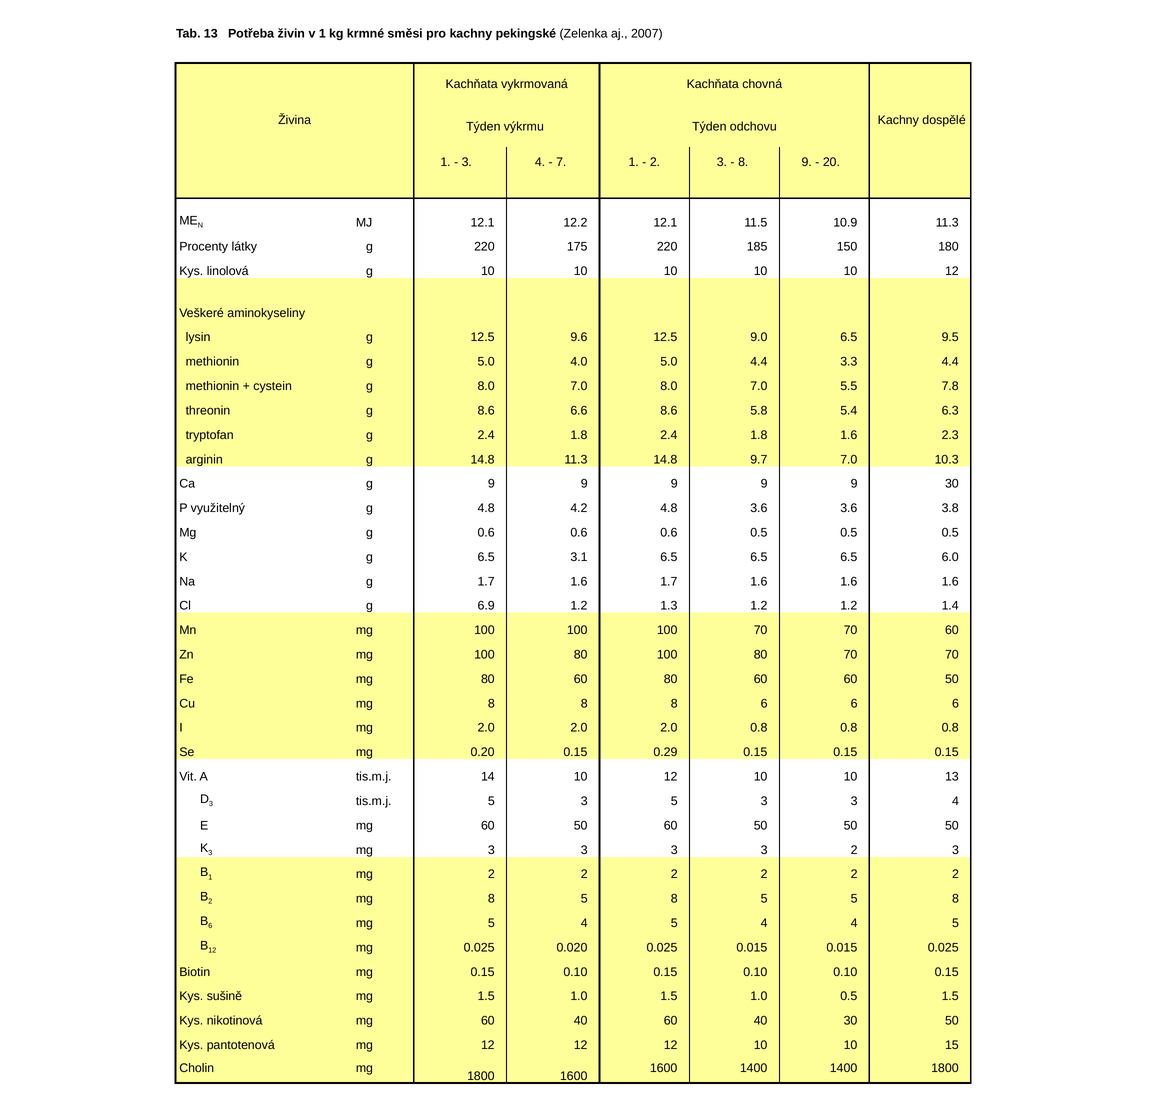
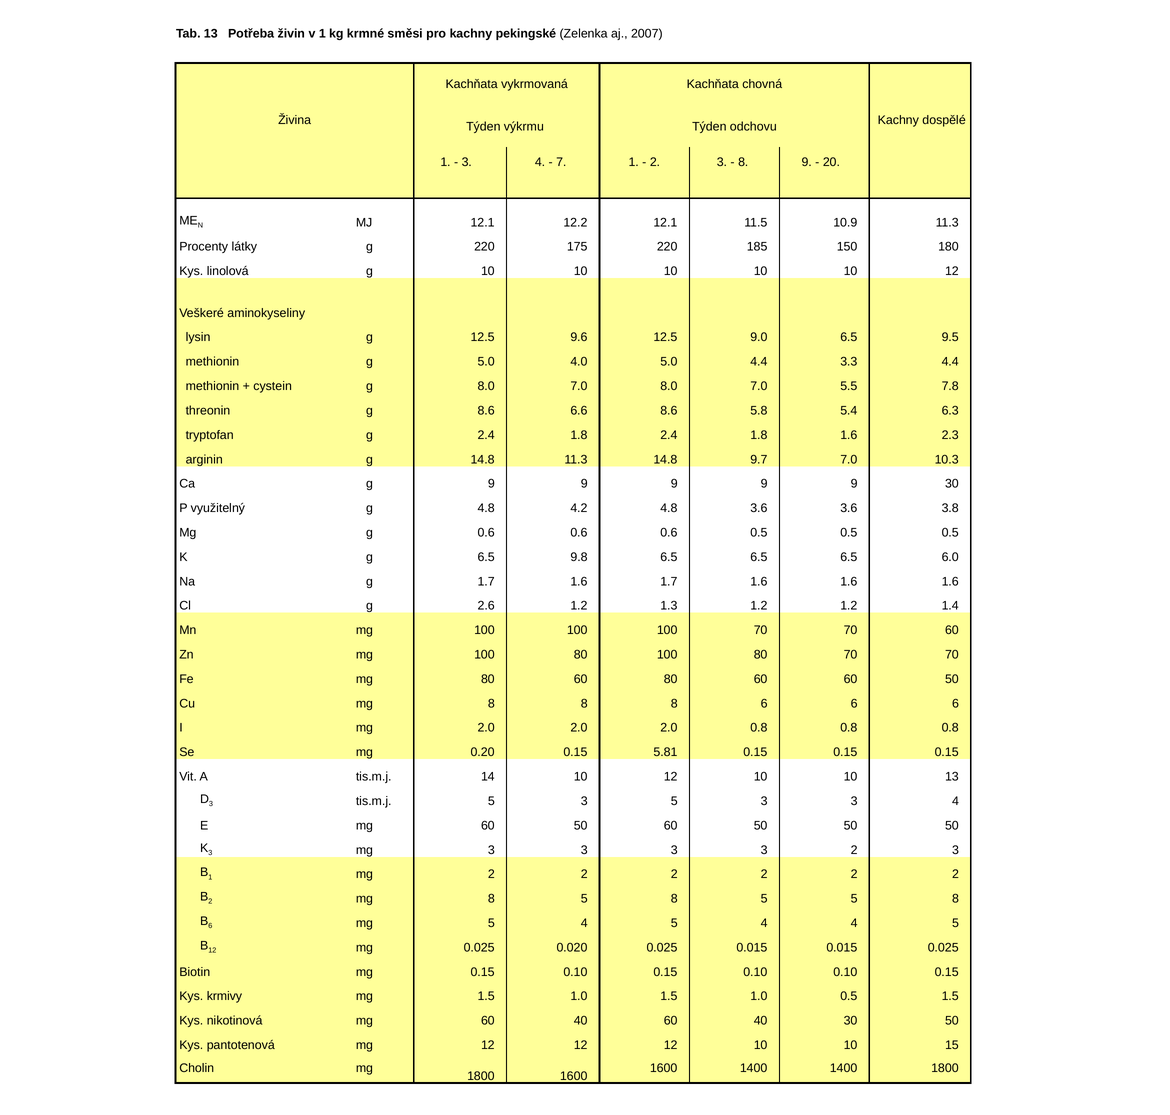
3.1: 3.1 -> 9.8
6.9: 6.9 -> 2.6
0.29: 0.29 -> 5.81
sušině: sušině -> krmivy
